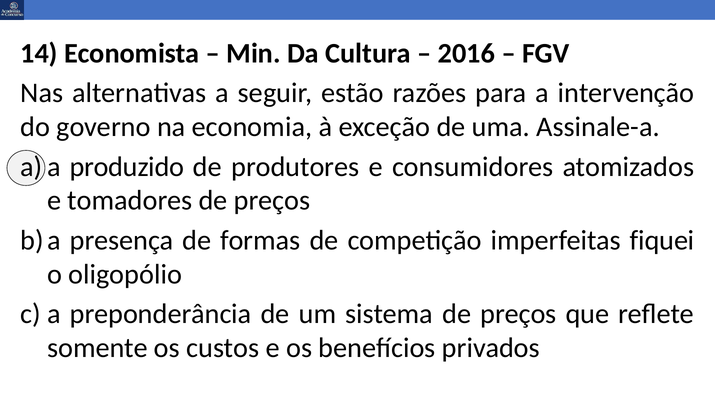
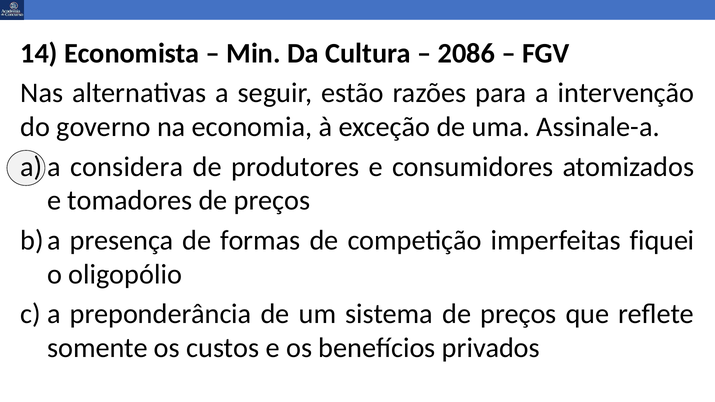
2016: 2016 -> 2086
produzido: produzido -> considera
